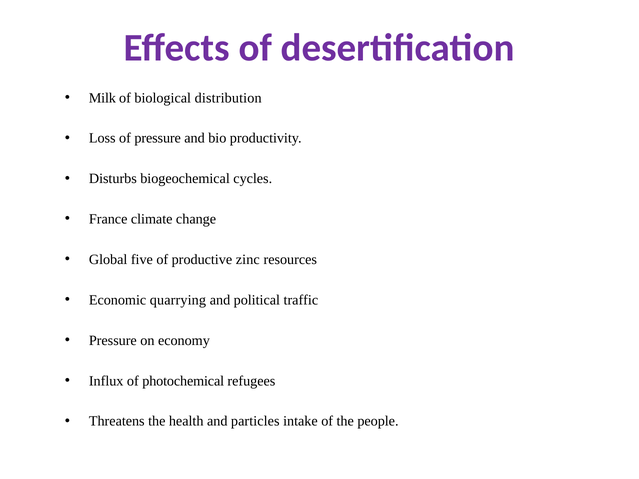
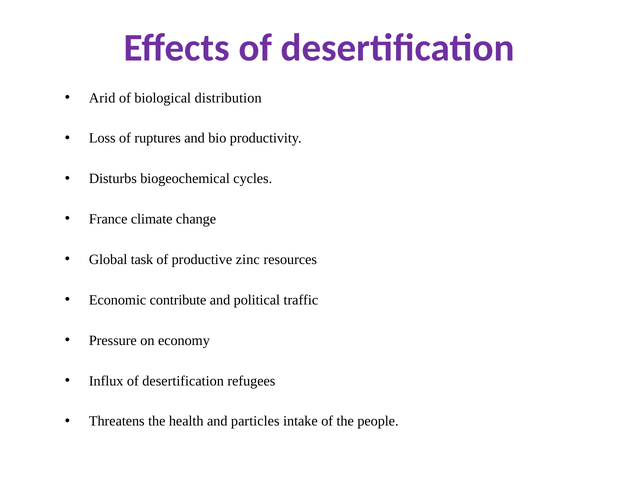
Milk: Milk -> Arid
of pressure: pressure -> ruptures
five: five -> task
quarrying: quarrying -> contribute
Influx of photochemical: photochemical -> desertification
